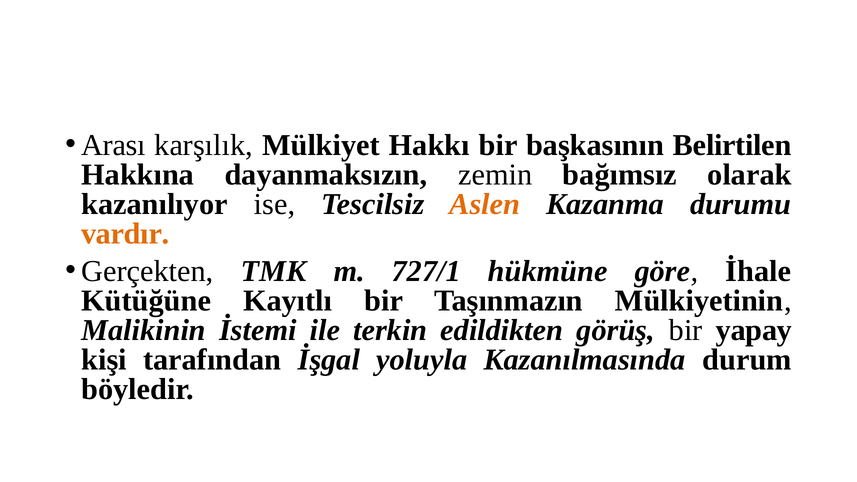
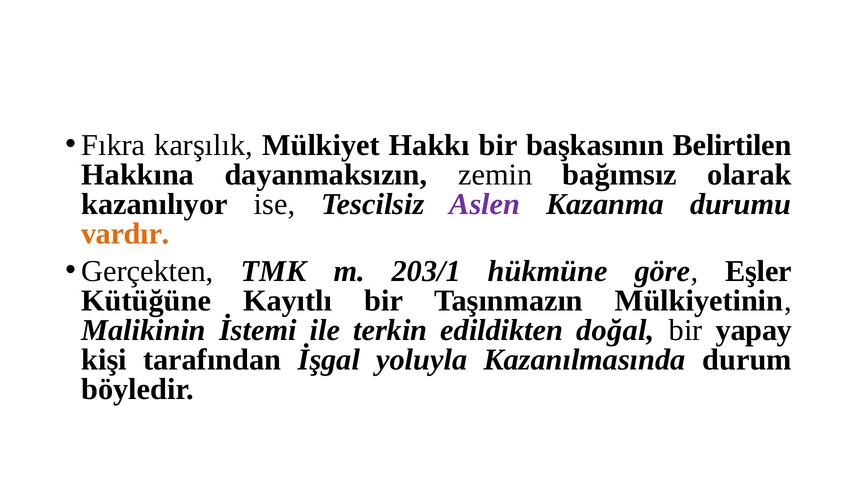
Arası: Arası -> Fıkra
Aslen colour: orange -> purple
727/1: 727/1 -> 203/1
İhale: İhale -> Eşler
görüş: görüş -> doğal
